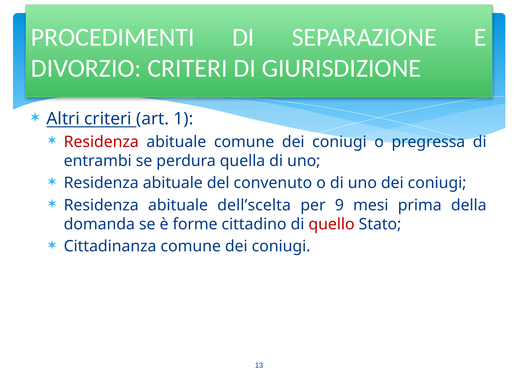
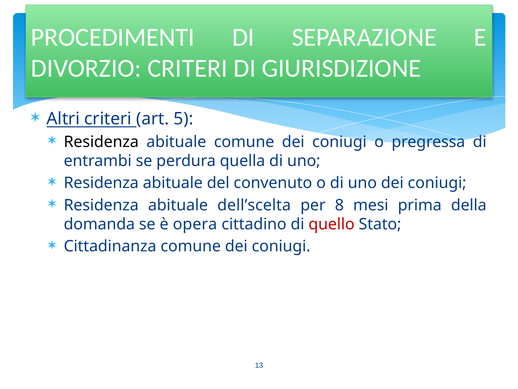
1: 1 -> 5
Residenza at (101, 142) colour: red -> black
9: 9 -> 8
forme: forme -> opera
